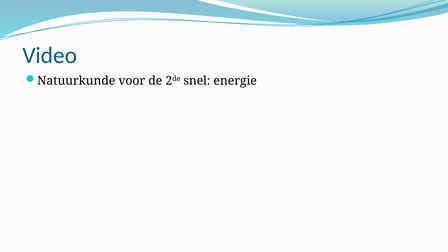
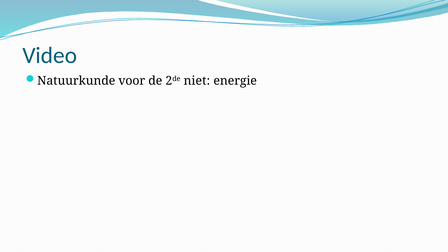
snel: snel -> niet
